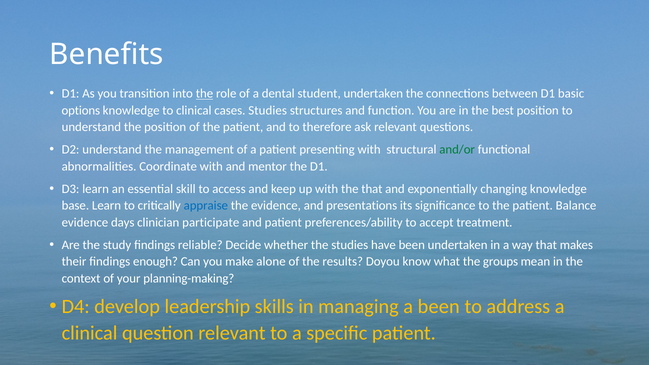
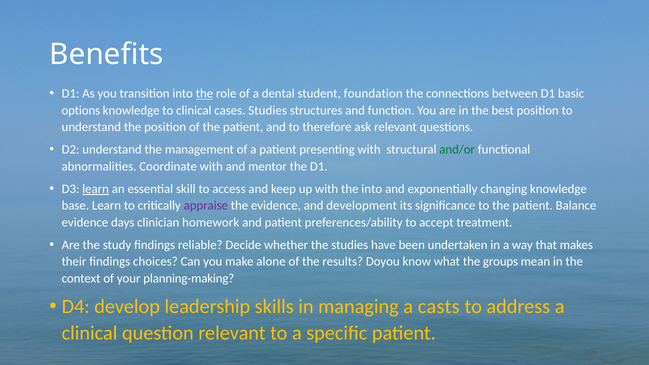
student undertaken: undertaken -> foundation
learn at (96, 189) underline: none -> present
the that: that -> into
appraise colour: blue -> purple
presentations: presentations -> development
participate: participate -> homework
enough: enough -> choices
a been: been -> casts
